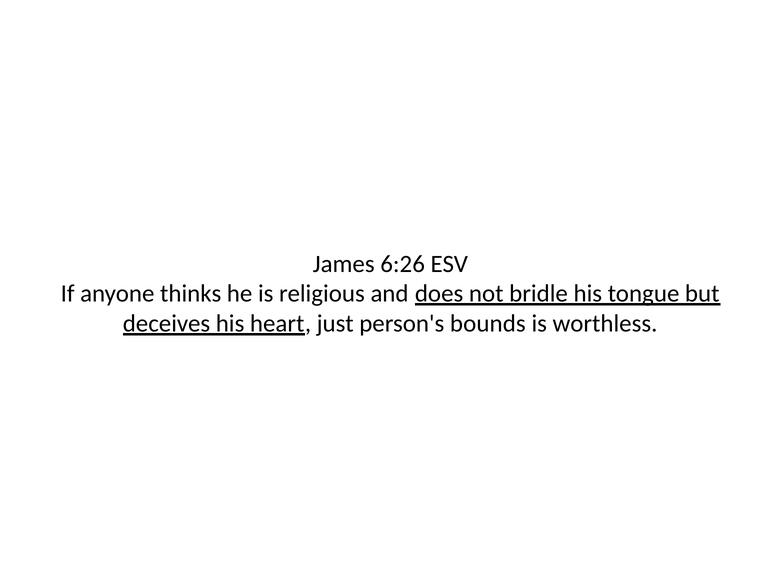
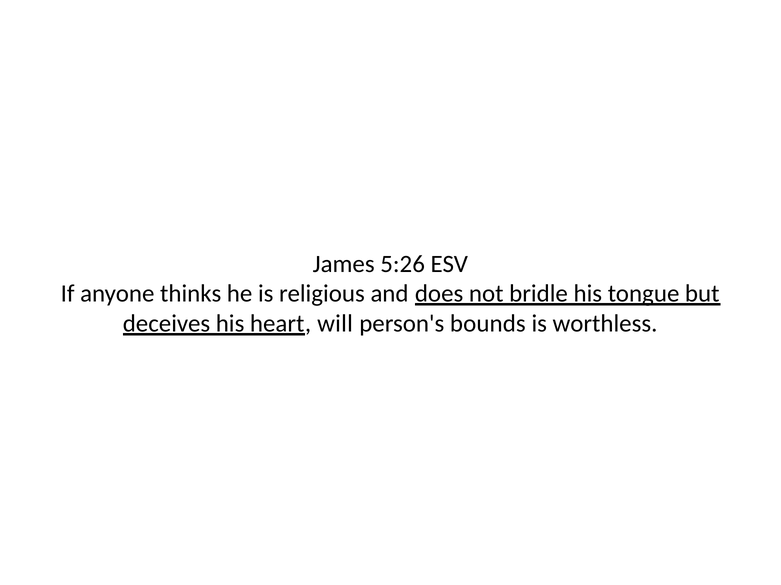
6:26: 6:26 -> 5:26
just: just -> will
